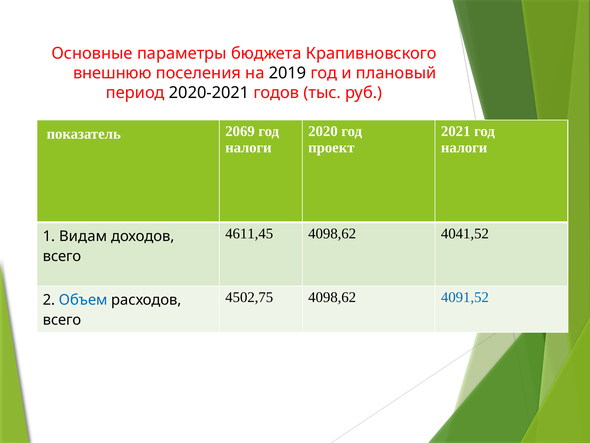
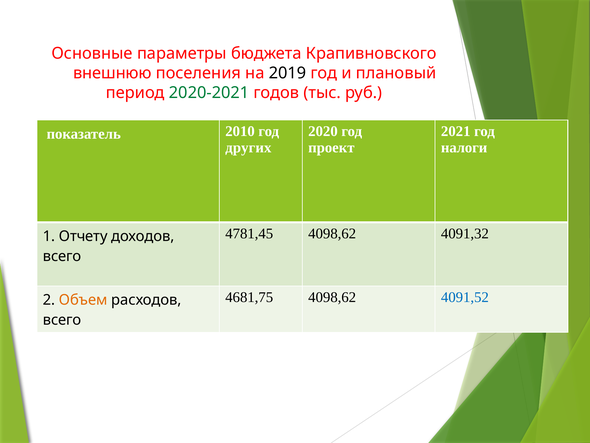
2020-2021 colour: black -> green
2069: 2069 -> 2010
налоги at (248, 147): налоги -> других
4611,45: 4611,45 -> 4781,45
4041,52: 4041,52 -> 4091,32
Видам: Видам -> Отчету
4502,75: 4502,75 -> 4681,75
Объем colour: blue -> orange
